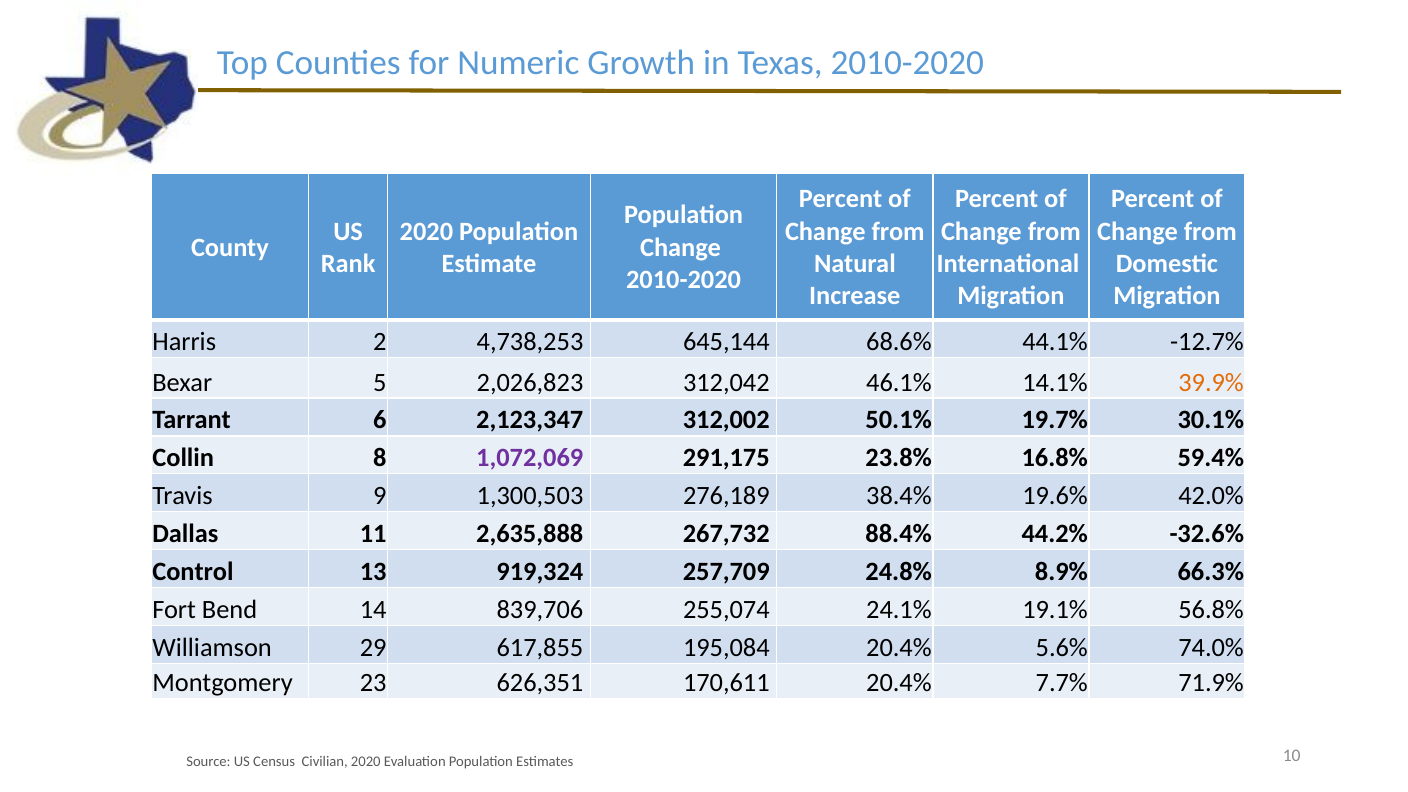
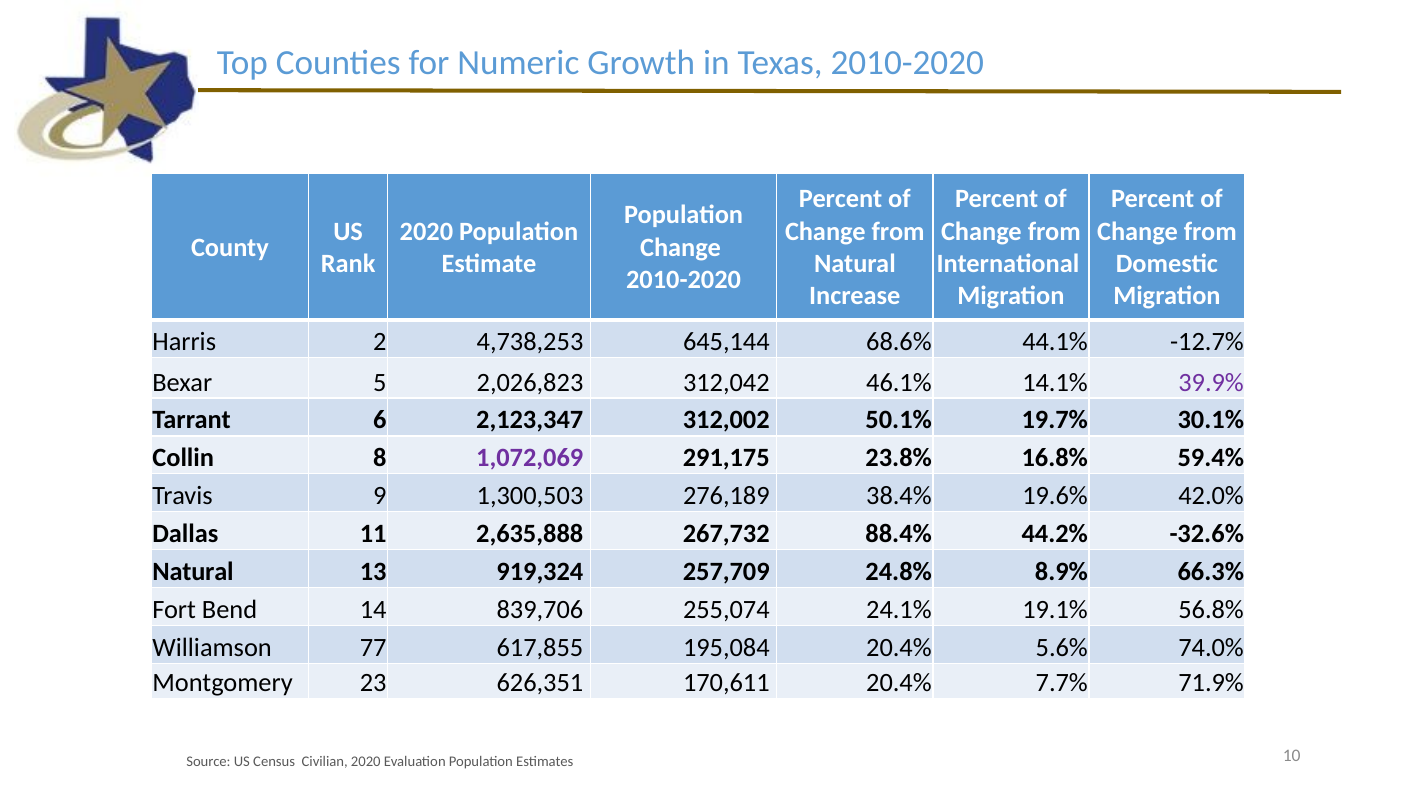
39.9% colour: orange -> purple
Control at (193, 572): Control -> Natural
29: 29 -> 77
